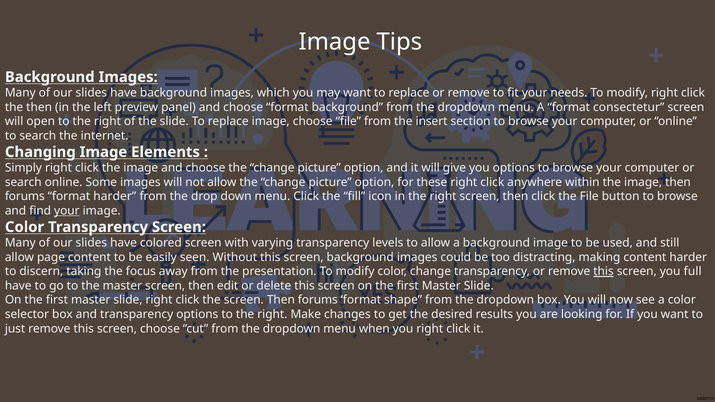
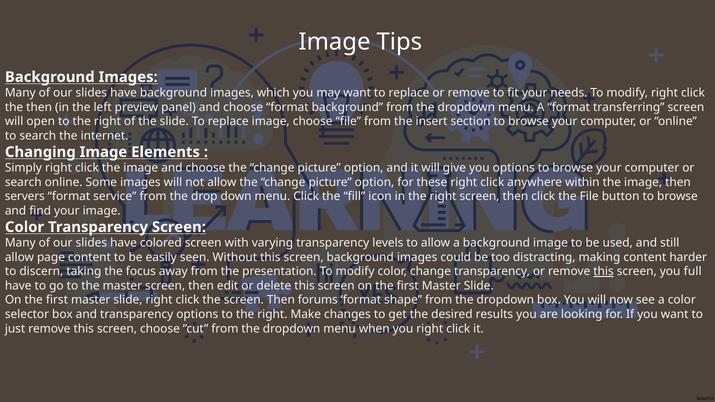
consectetur: consectetur -> transferring
forums at (25, 197): forums -> servers
format harder: harder -> service
your at (67, 211) underline: present -> none
